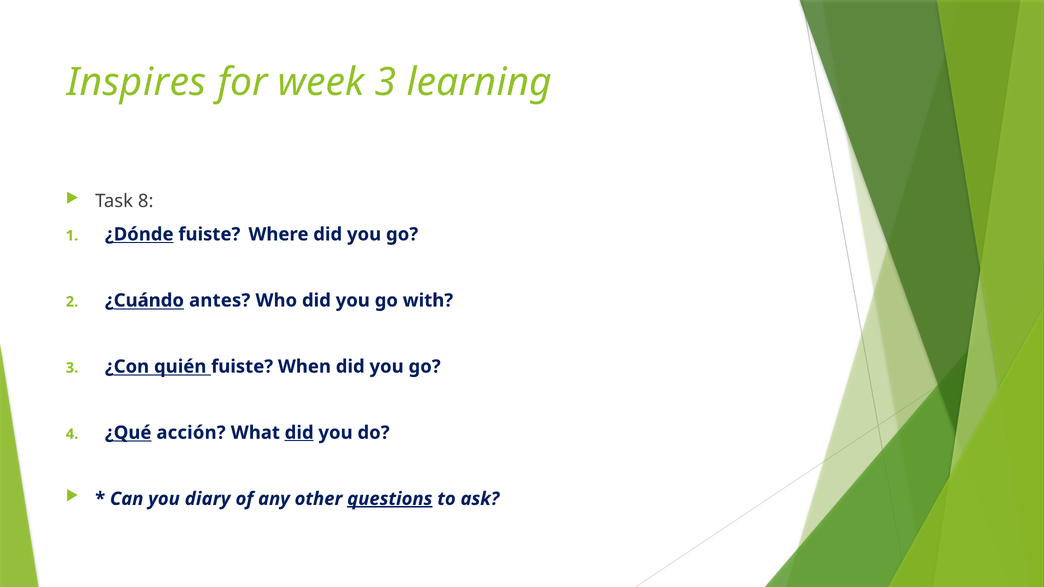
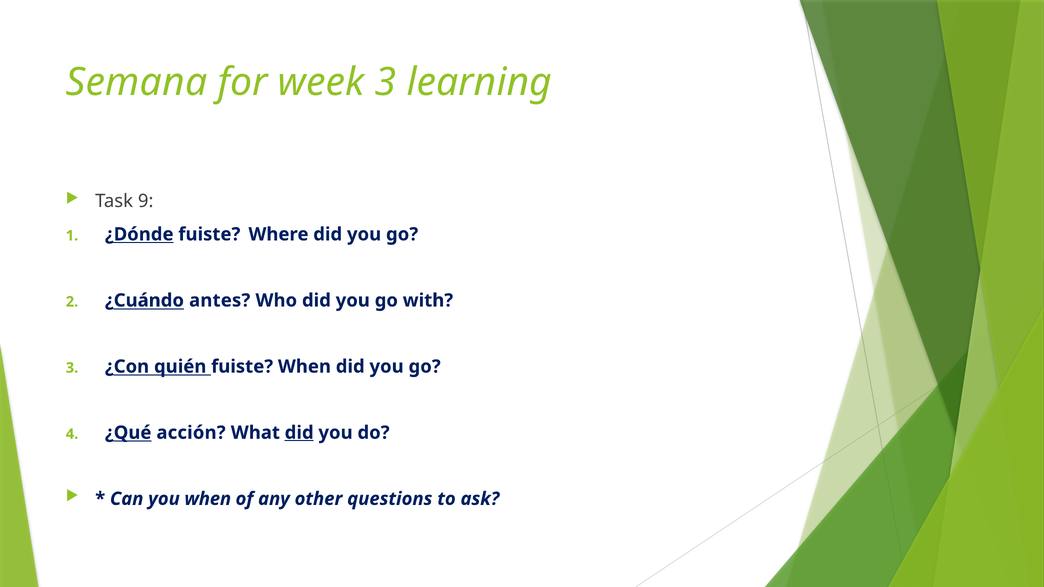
Inspires: Inspires -> Semana
8: 8 -> 9
you diary: diary -> when
questions underline: present -> none
